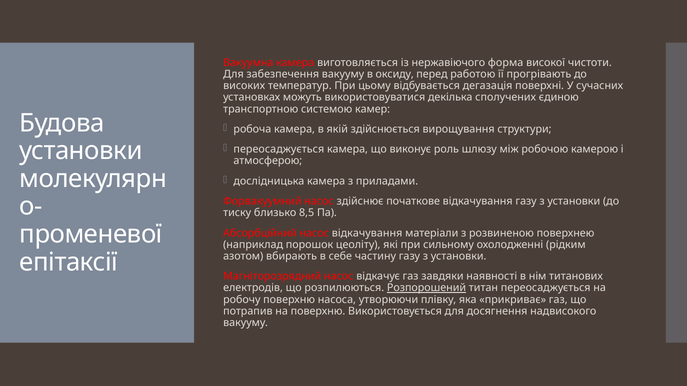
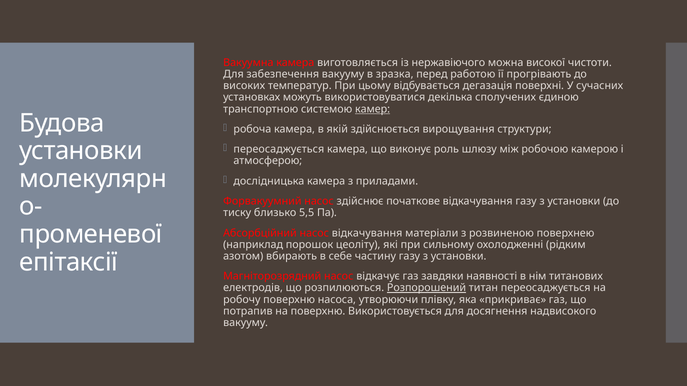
форма: форма -> можна
оксиду: оксиду -> зразка
камер underline: none -> present
8,5: 8,5 -> 5,5
